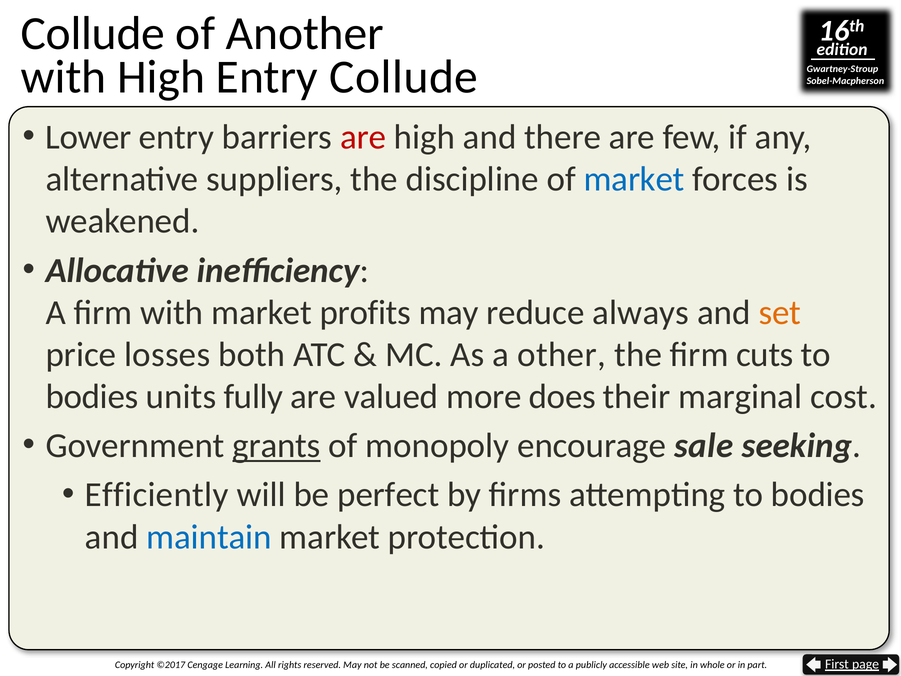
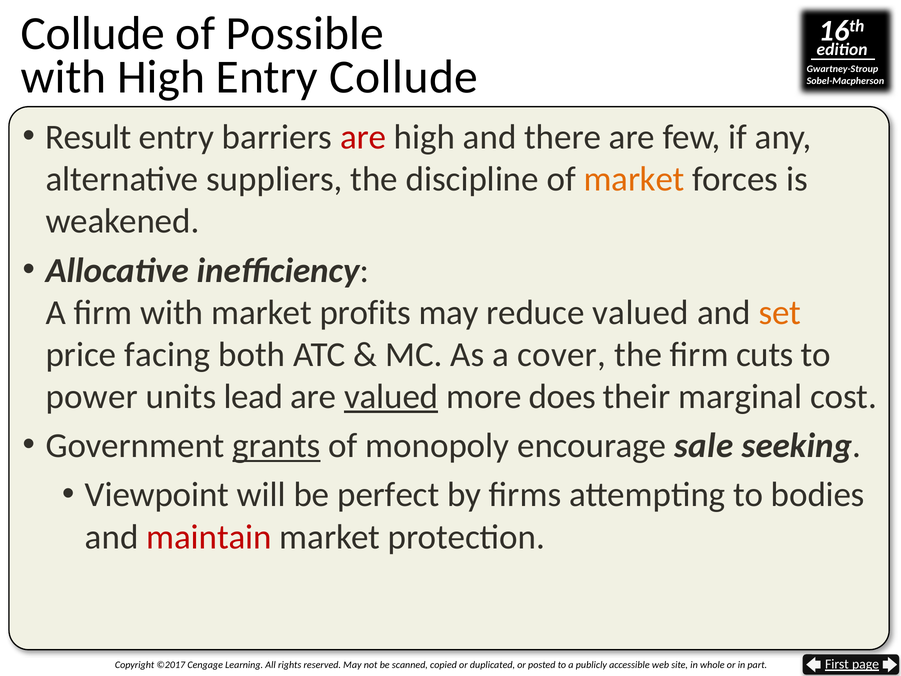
Another: Another -> Possible
Lower: Lower -> Result
market at (634, 179) colour: blue -> orange
reduce always: always -> valued
losses: losses -> facing
other: other -> cover
bodies at (92, 397): bodies -> power
fully: fully -> lead
valued at (391, 397) underline: none -> present
Efficiently: Efficiently -> Viewpoint
maintain colour: blue -> red
